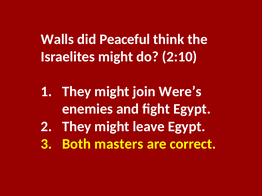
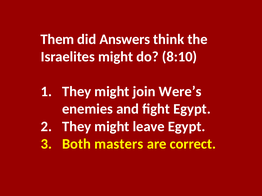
Walls: Walls -> Them
Peaceful: Peaceful -> Answers
2:10: 2:10 -> 8:10
